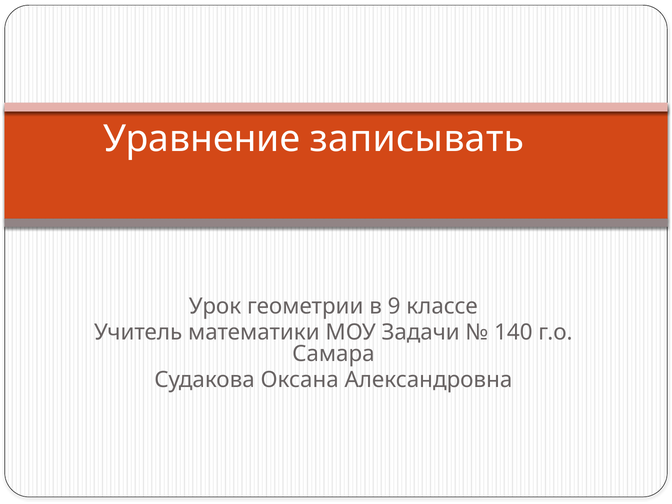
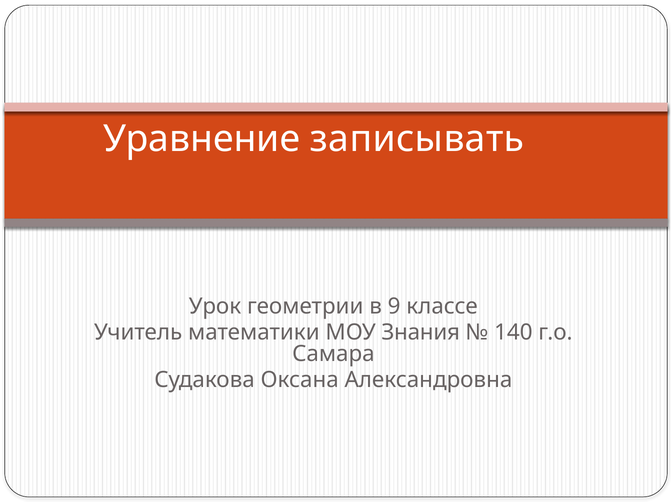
Задачи: Задачи -> Знания
